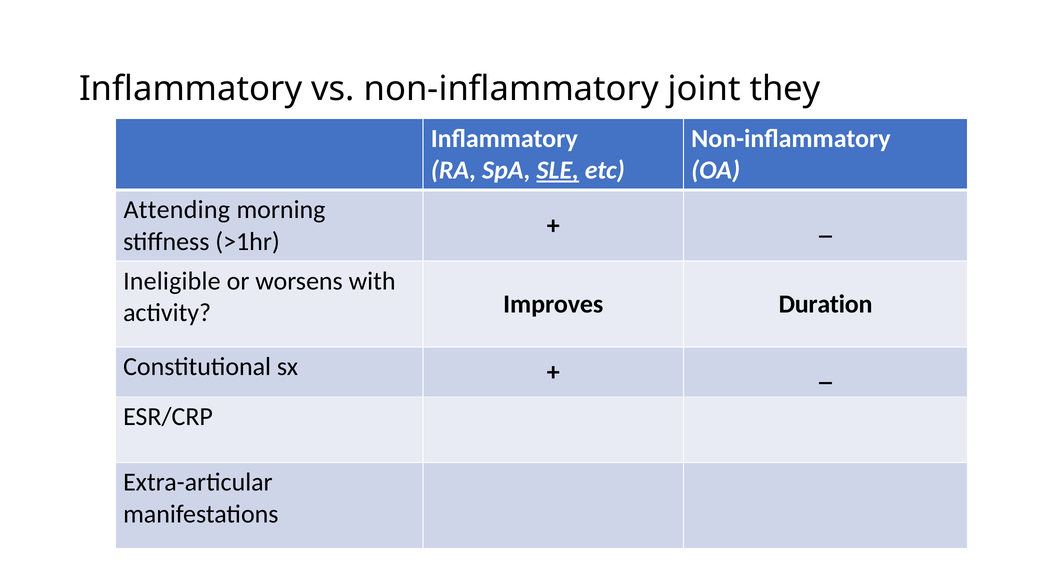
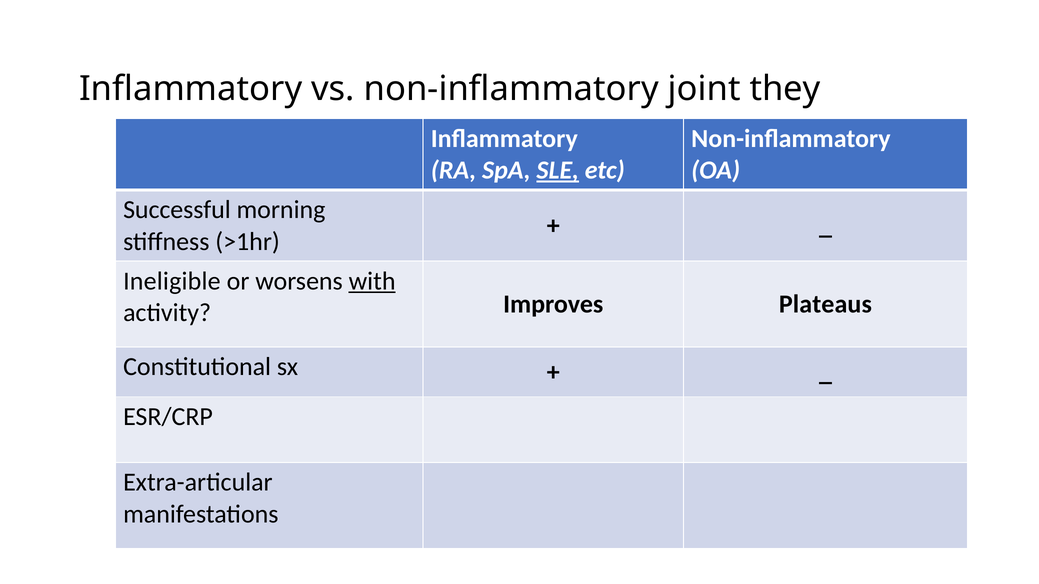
Attending: Attending -> Successful
with underline: none -> present
Duration: Duration -> Plateaus
